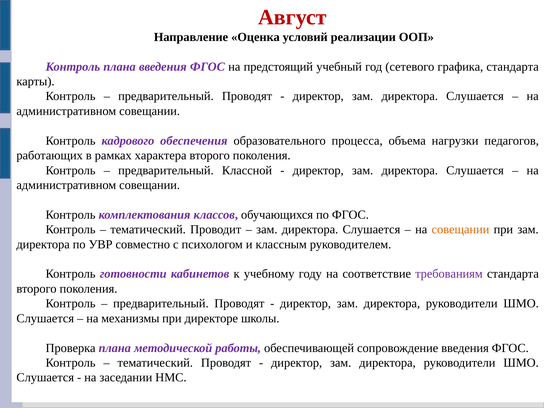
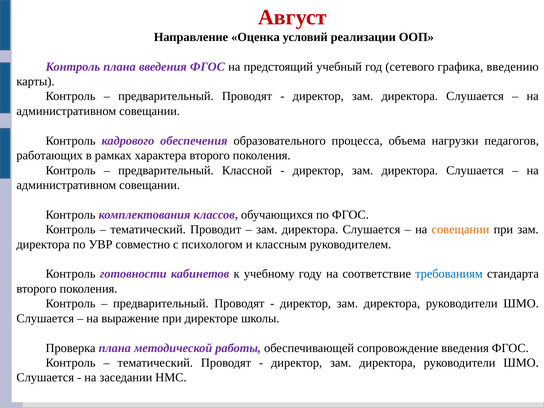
графика стандарта: стандарта -> введению
требованиям colour: purple -> blue
механизмы: механизмы -> выражение
